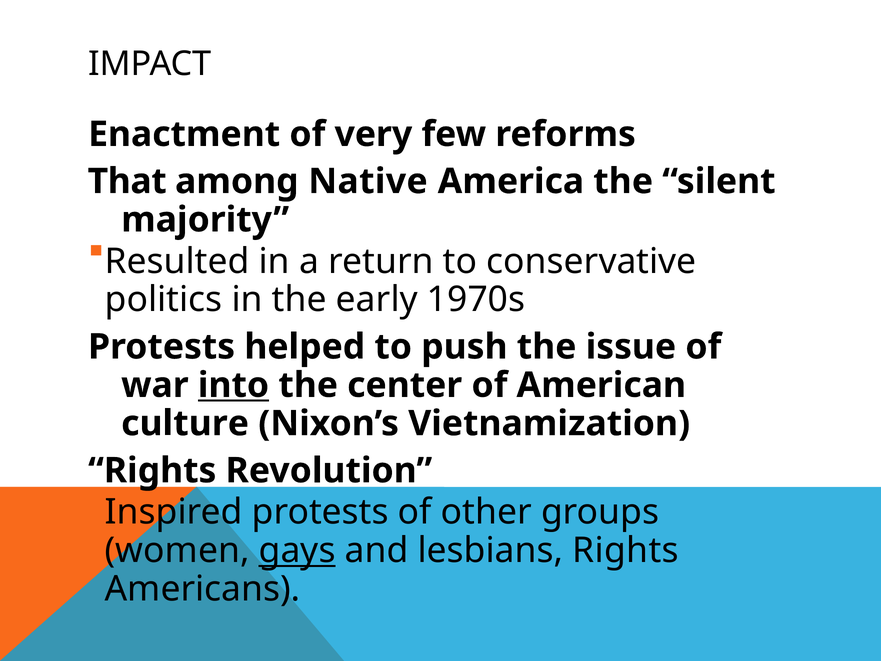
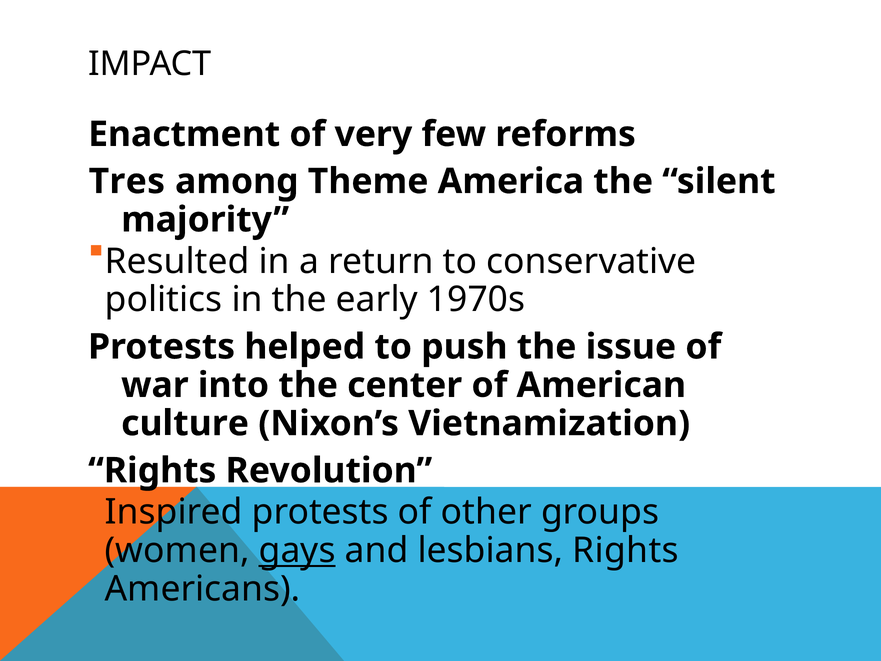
That: That -> Tres
Native: Native -> Theme
into underline: present -> none
